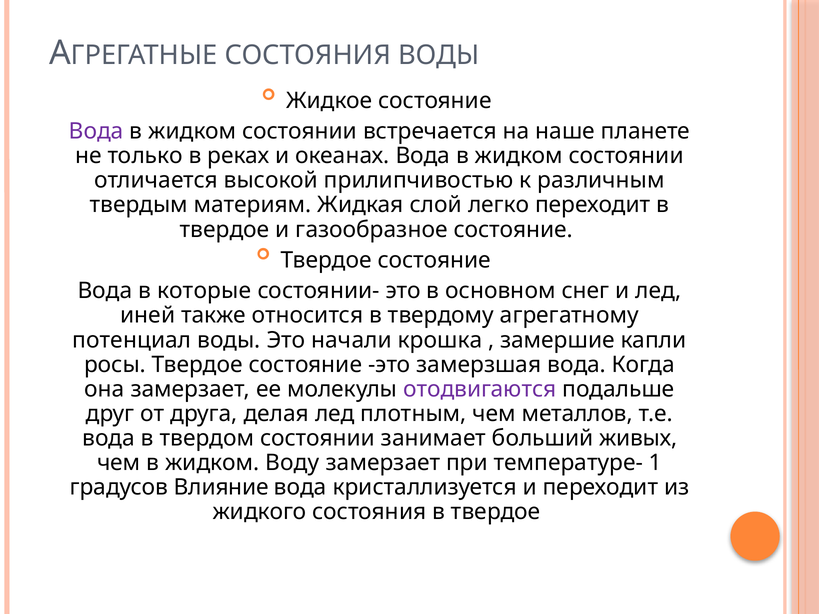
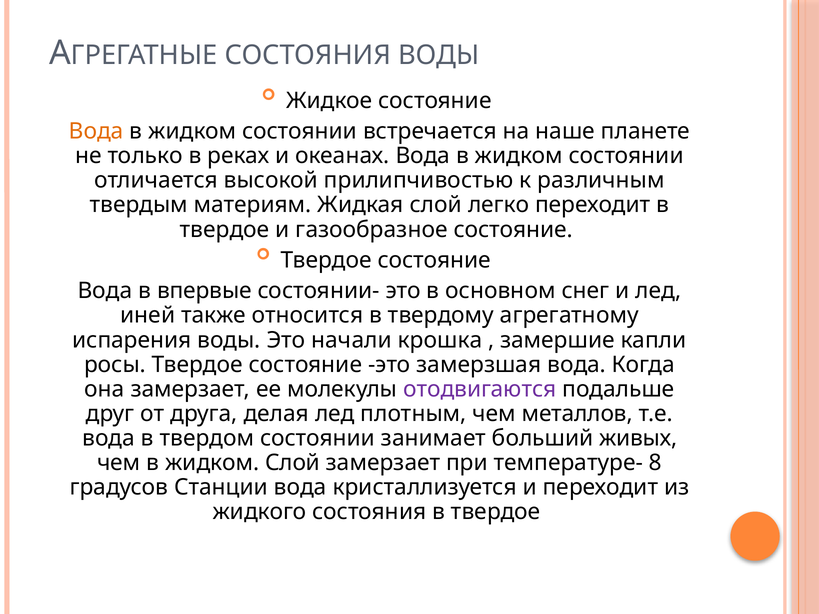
Вода at (96, 131) colour: purple -> orange
которые: которые -> впервые
потенциал: потенциал -> испарения
жидком Воду: Воду -> Слой
1: 1 -> 8
Влияние: Влияние -> Станции
